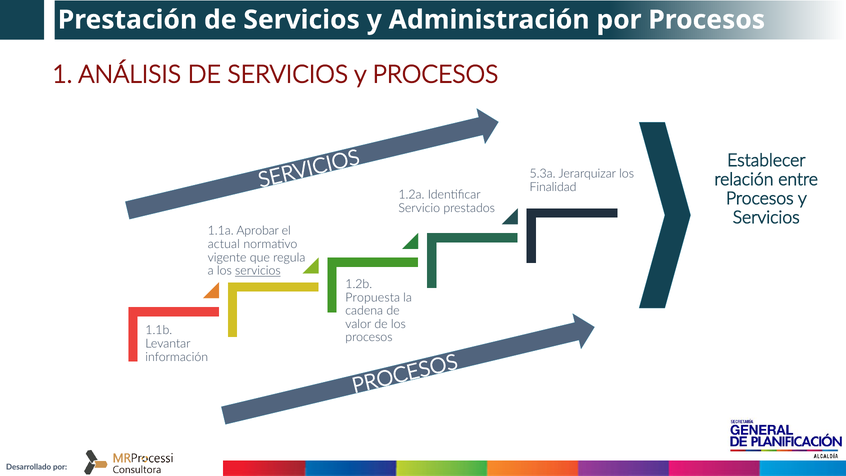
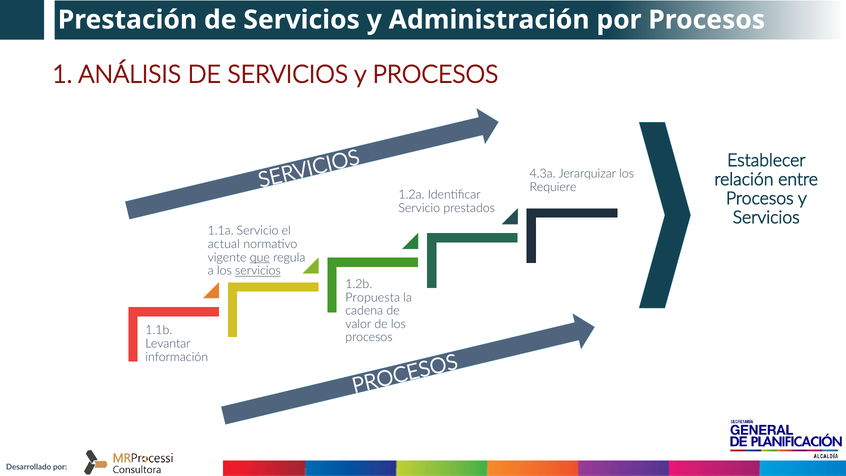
5.3a: 5.3a -> 4.3a
Finalidad: Finalidad -> Requiere
1.1a Aprobar: Aprobar -> Servicio
que underline: none -> present
